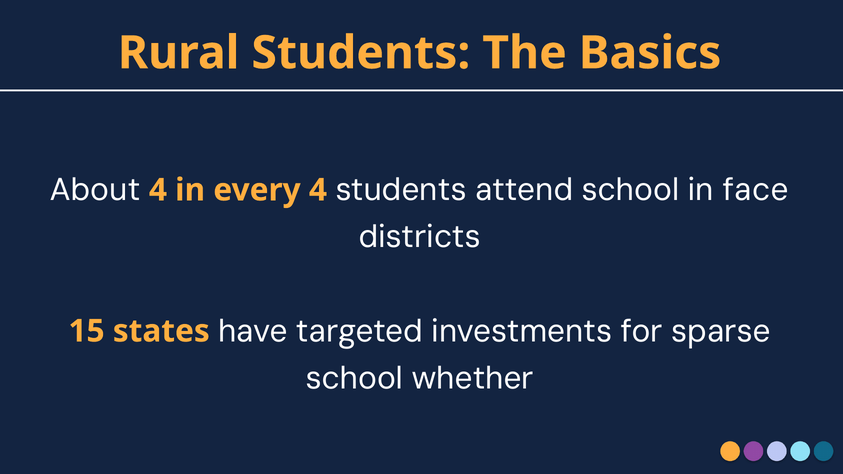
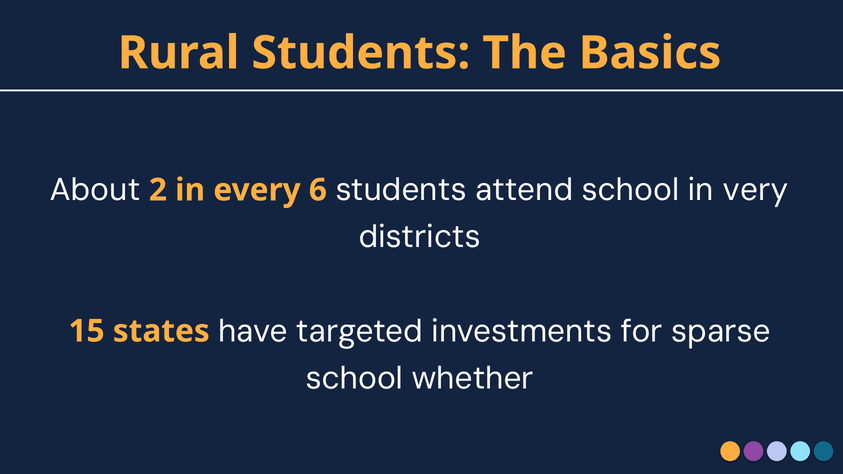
About 4: 4 -> 2
every 4: 4 -> 6
face: face -> very
